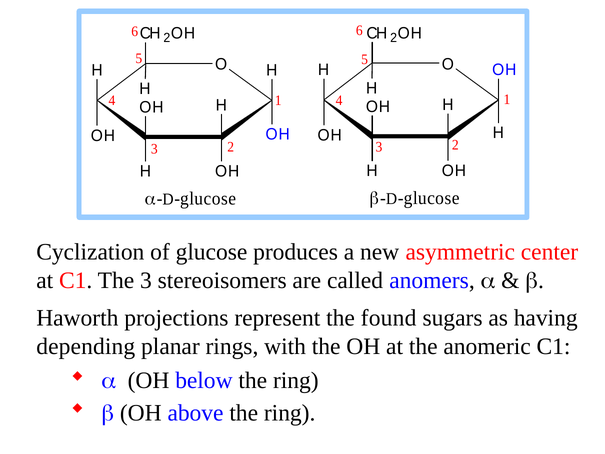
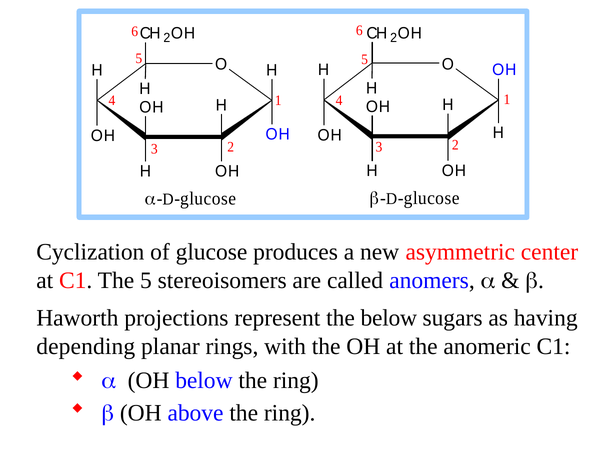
The 3: 3 -> 5
the found: found -> below
